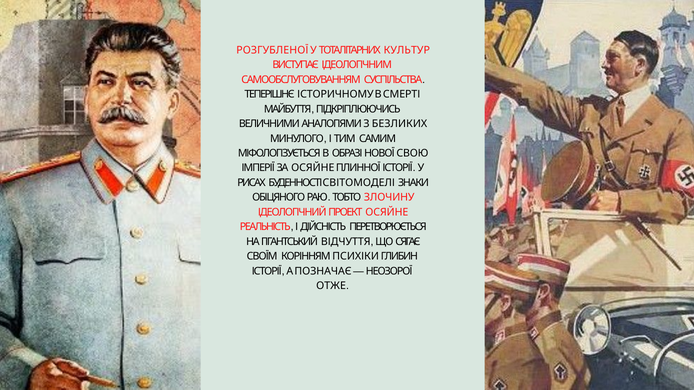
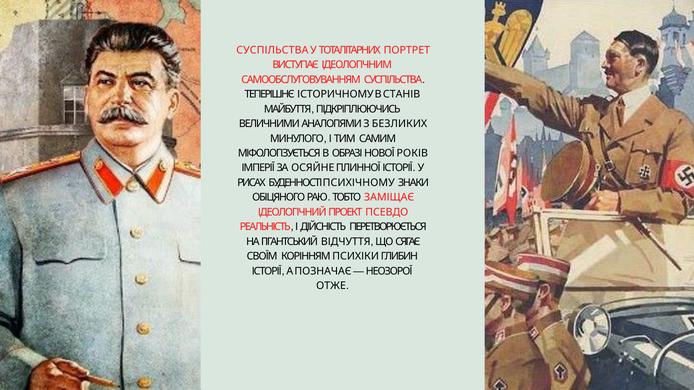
РОЗГУБЛЕНОЇ at (272, 50): РОЗГУБЛЕНОЇ -> СУСПІЛЬСТВА
КУЛЬТУР: КУЛЬТУР -> ПОРТРЕТ
СМЕРТІ: СМЕРТІ -> СТАНІВ
СВОЮ: СВОЮ -> РОКІВ
СВІТОМОДЕЛІ: СВІТОМОДЕЛІ -> ПСИХІЧНОМУ
ЗЛОЧИНУ: ЗЛОЧИНУ -> ЗАМІЩАЄ
ПРОЕКТ ОСЯЙНЕ: ОСЯЙНЕ -> ПСЕВДО
